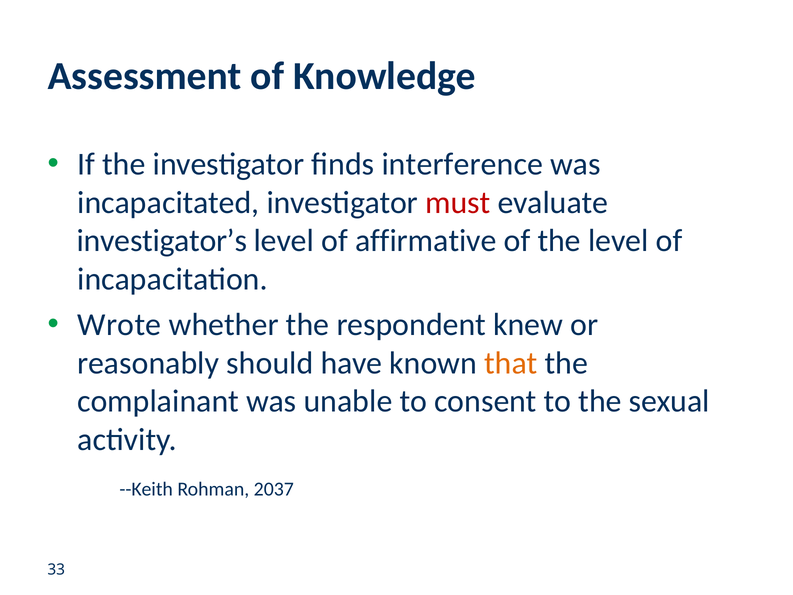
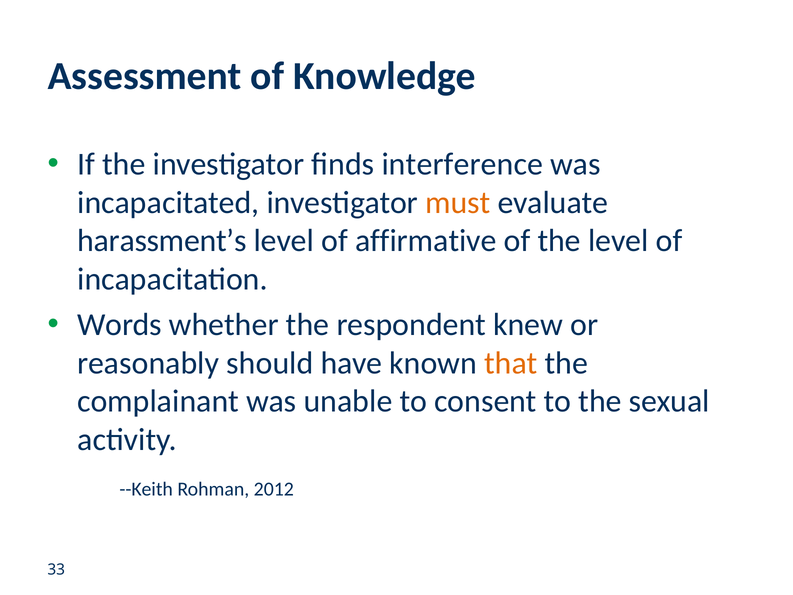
must colour: red -> orange
investigator’s: investigator’s -> harassment’s
Wrote: Wrote -> Words
2037: 2037 -> 2012
